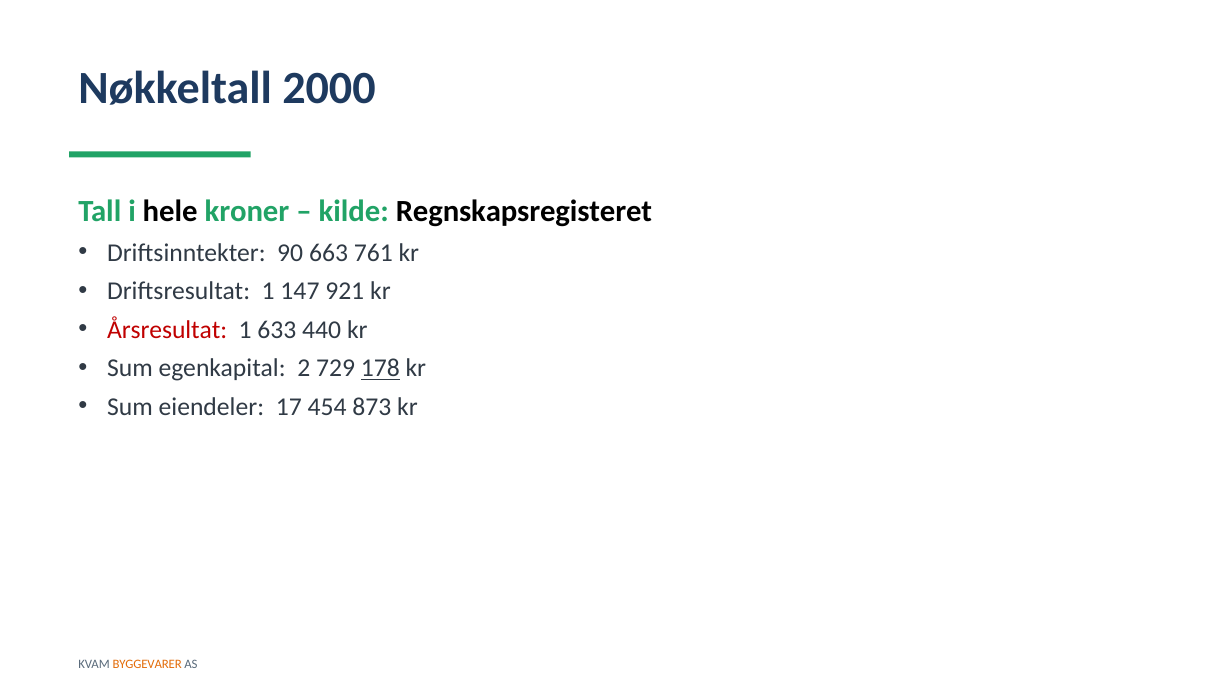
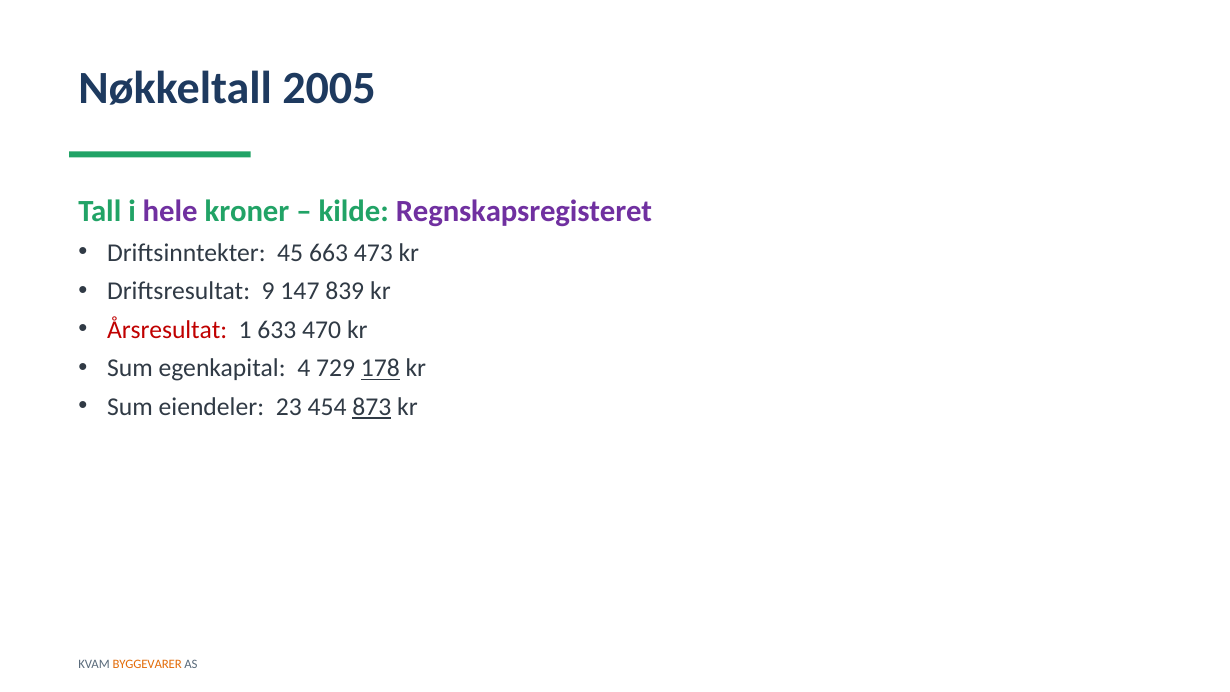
2000: 2000 -> 2005
hele colour: black -> purple
Regnskapsregisteret colour: black -> purple
90: 90 -> 45
761: 761 -> 473
Driftsresultat 1: 1 -> 9
921: 921 -> 839
440: 440 -> 470
2: 2 -> 4
17: 17 -> 23
873 underline: none -> present
